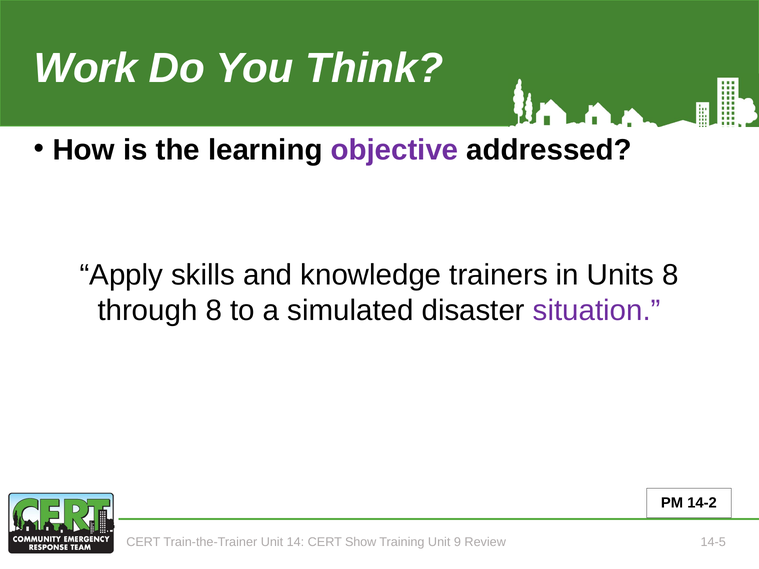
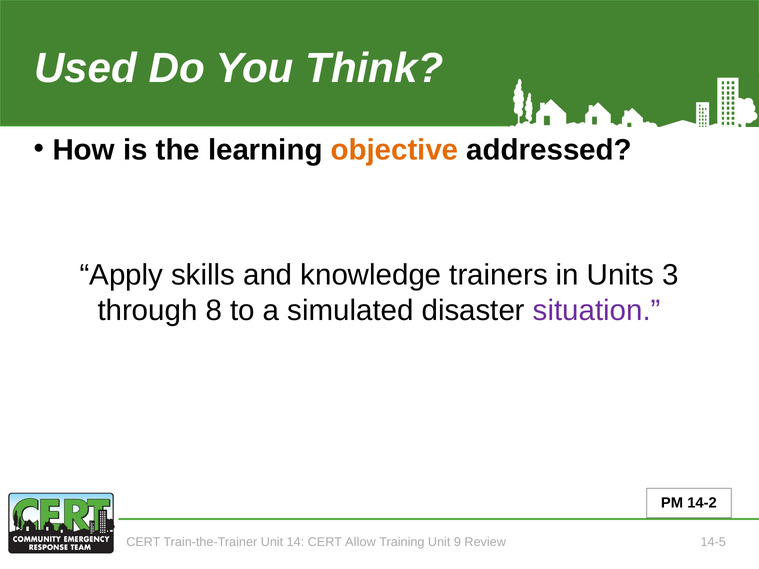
Work: Work -> Used
objective at (395, 150) colour: purple -> orange
Units 8: 8 -> 3
Show: Show -> Allow
